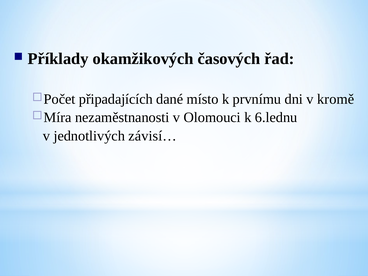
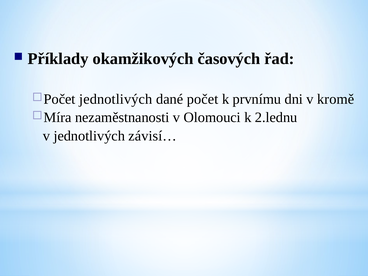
připadajících at (116, 99): připadajících -> jednotlivých
místo: místo -> počet
6.lednu: 6.lednu -> 2.lednu
